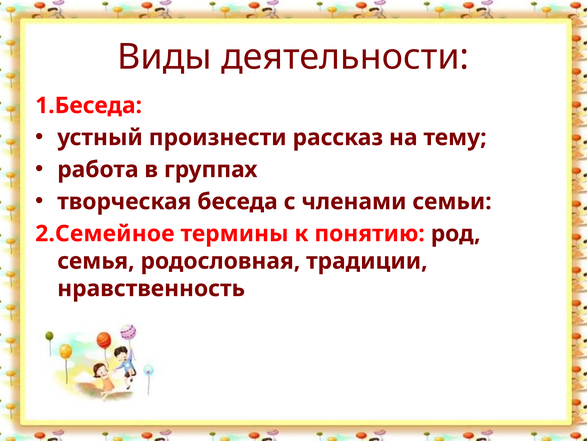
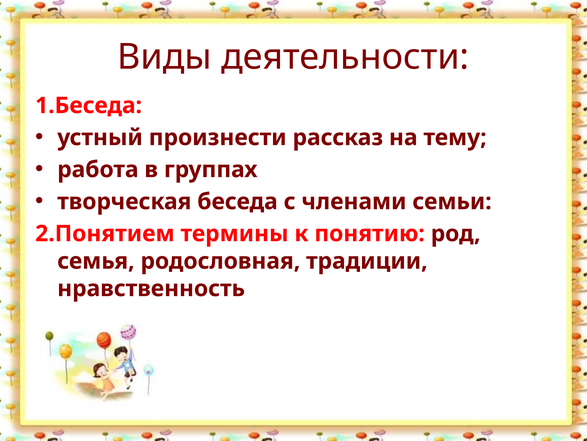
2.Семейное: 2.Семейное -> 2.Понятием
